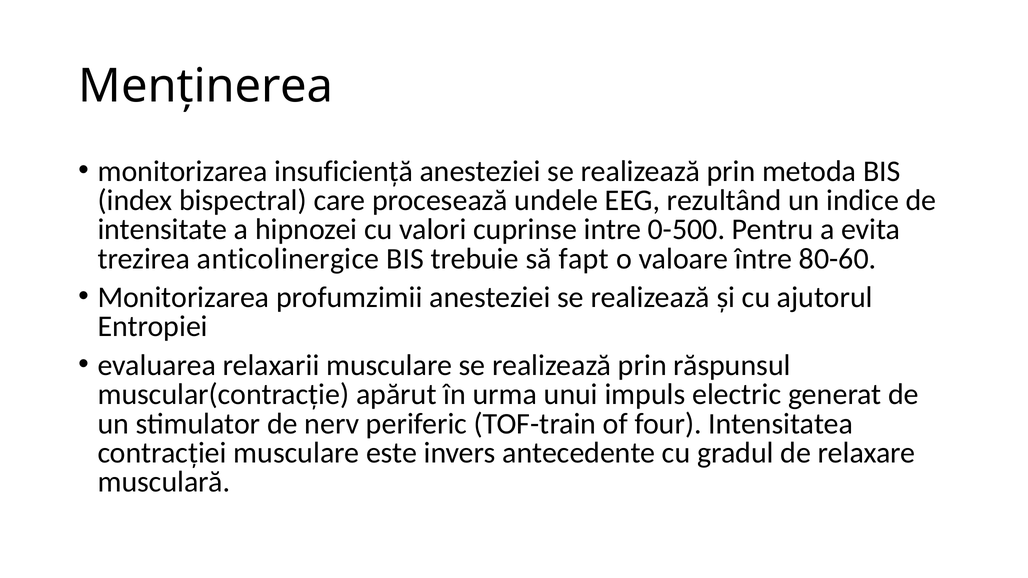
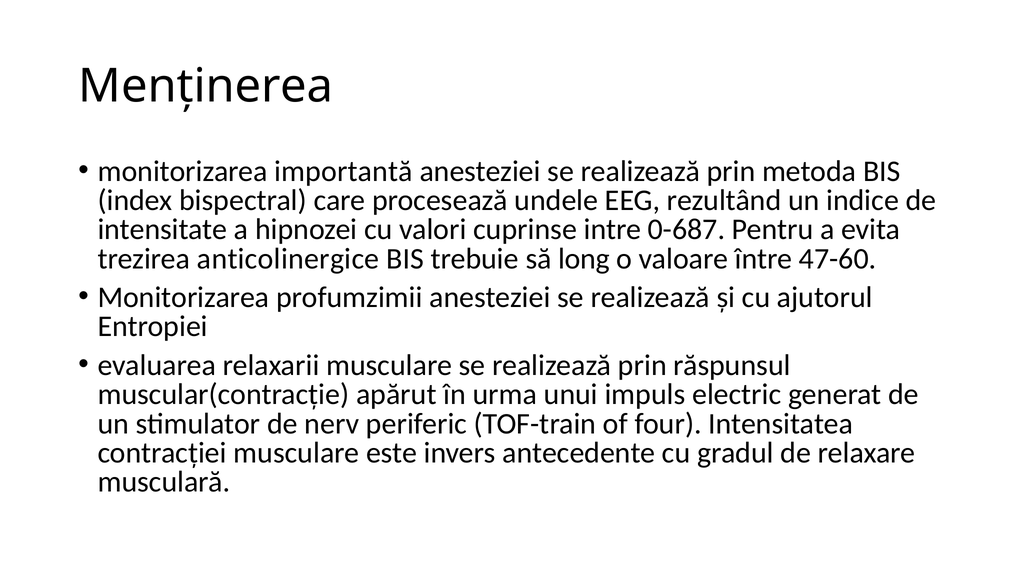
insuficiență: insuficiență -> importantă
0-500: 0-500 -> 0-687
fapt: fapt -> long
80-60: 80-60 -> 47-60
